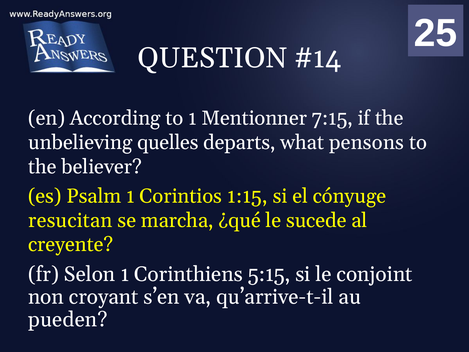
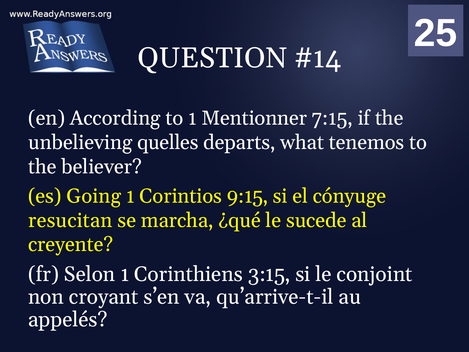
pensons: pensons -> tenemos
Psalm: Psalm -> Going
1:15: 1:15 -> 9:15
5:15: 5:15 -> 3:15
pueden: pueden -> appelés
